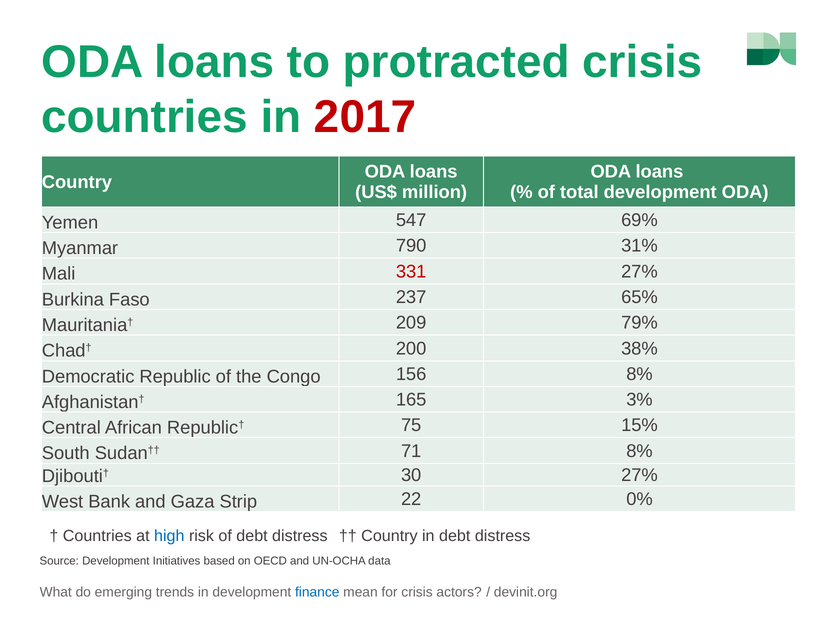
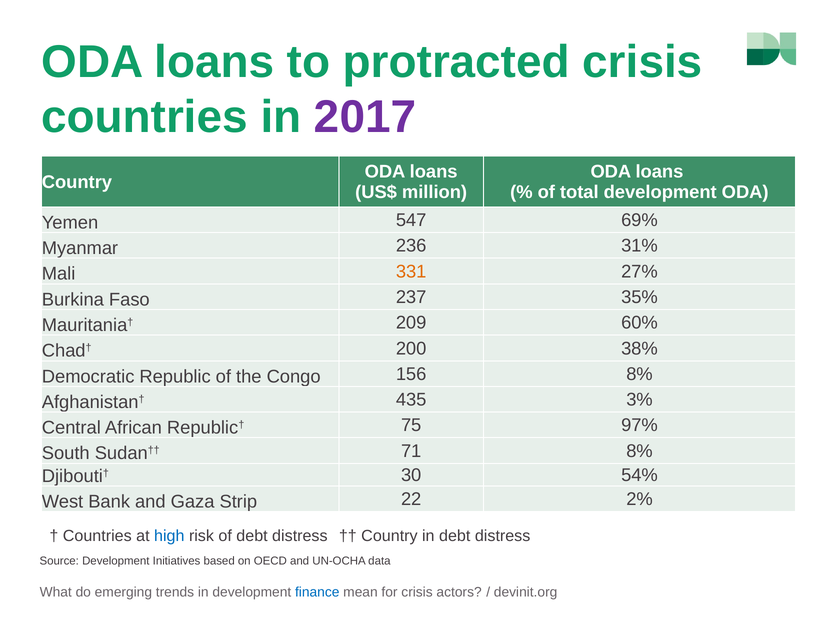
2017 colour: red -> purple
790: 790 -> 236
331 colour: red -> orange
65%: 65% -> 35%
79%: 79% -> 60%
165: 165 -> 435
15%: 15% -> 97%
30 27%: 27% -> 54%
0%: 0% -> 2%
